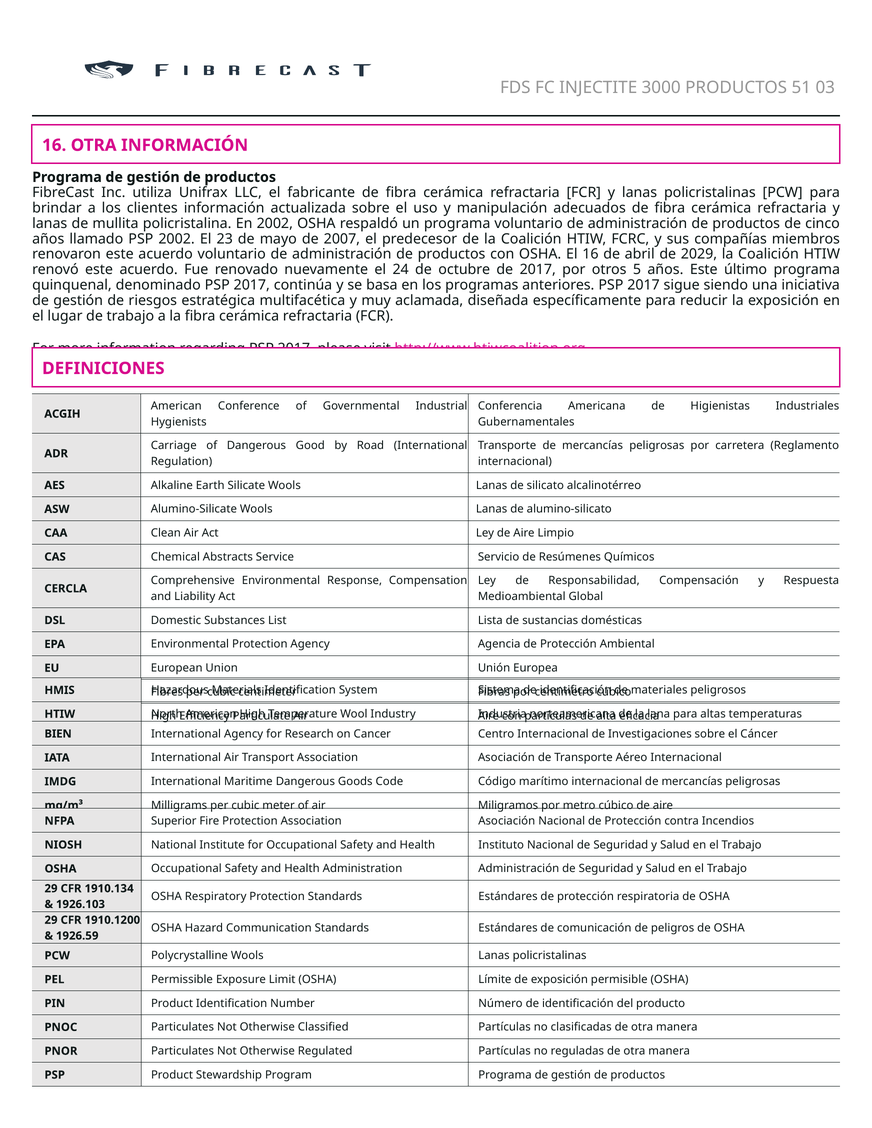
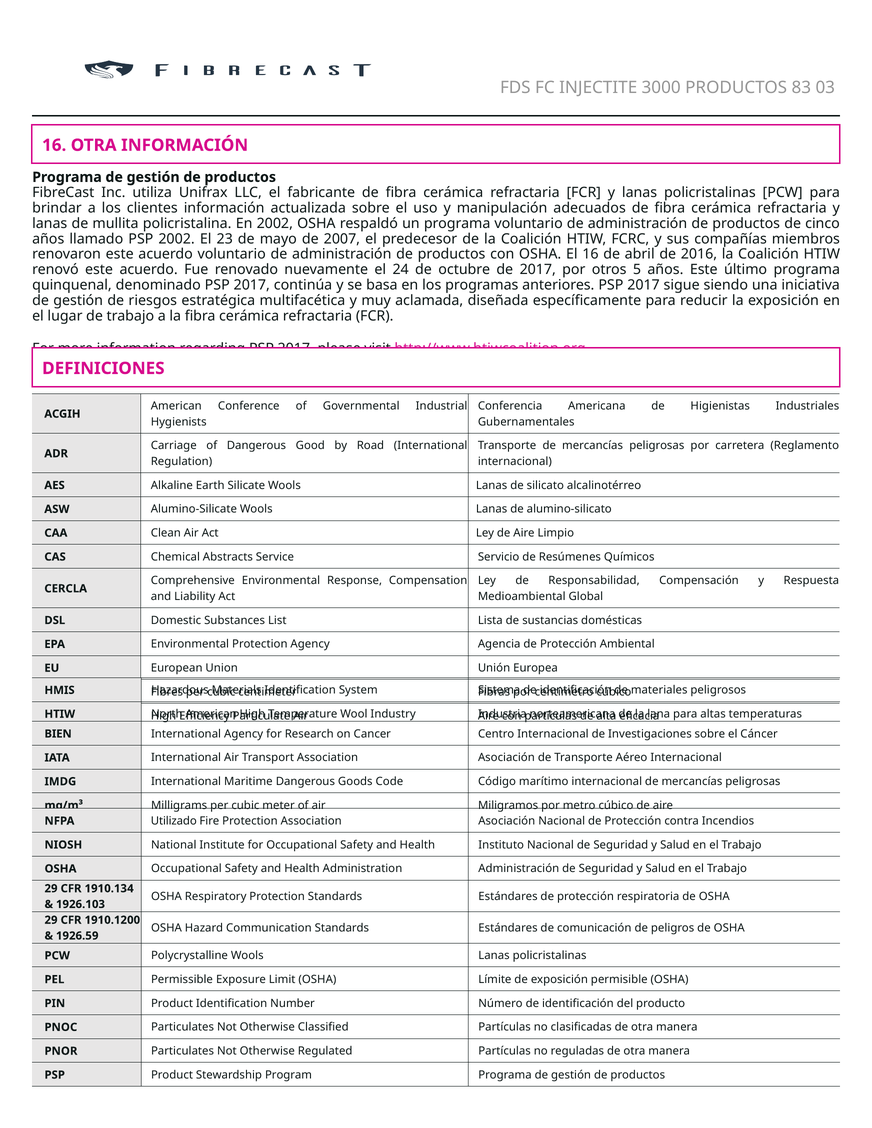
51: 51 -> 83
2029: 2029 -> 2016
Superior: Superior -> Utilizado
